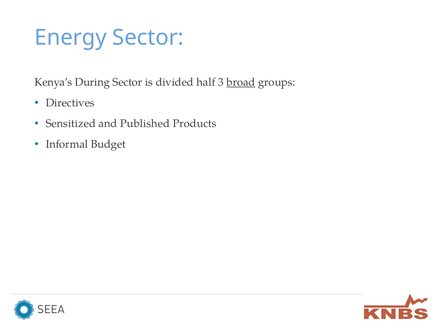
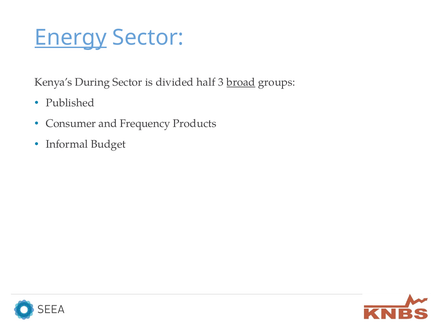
Energy underline: none -> present
Directives: Directives -> Published
Sensitized: Sensitized -> Consumer
Published: Published -> Frequency
